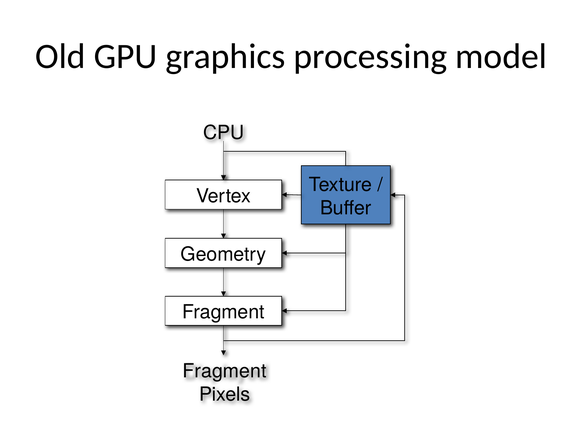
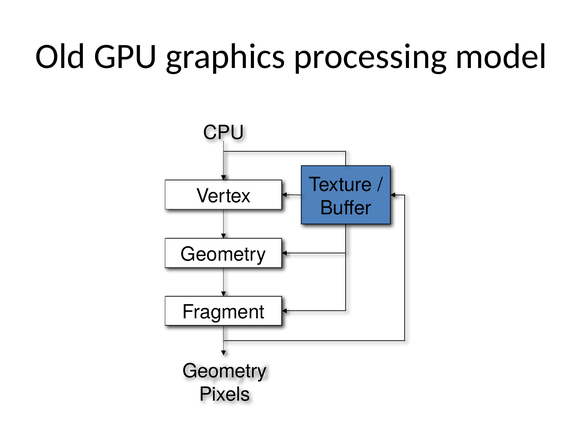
Fragment at (225, 371): Fragment -> Geometry
